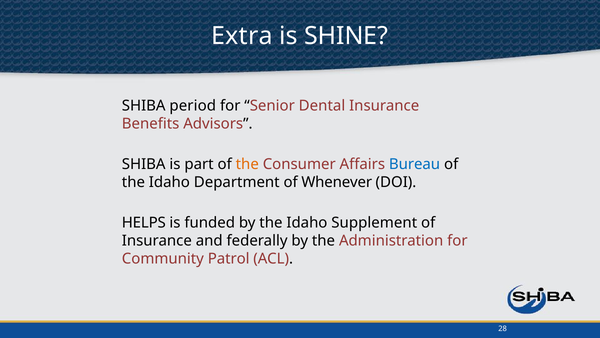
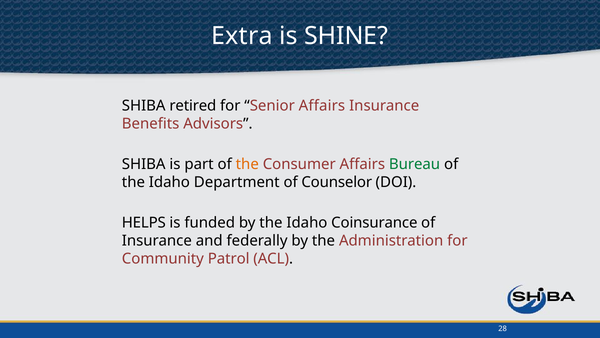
period: period -> retired
Senior Dental: Dental -> Affairs
Bureau colour: blue -> green
Whenever: Whenever -> Counselor
Supplement: Supplement -> Coinsurance
